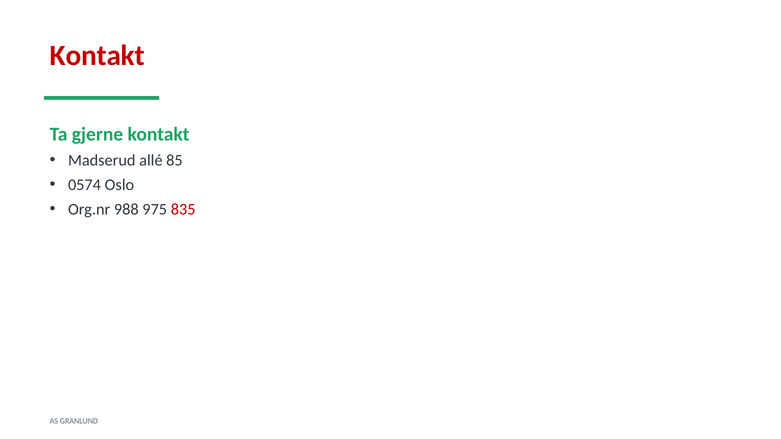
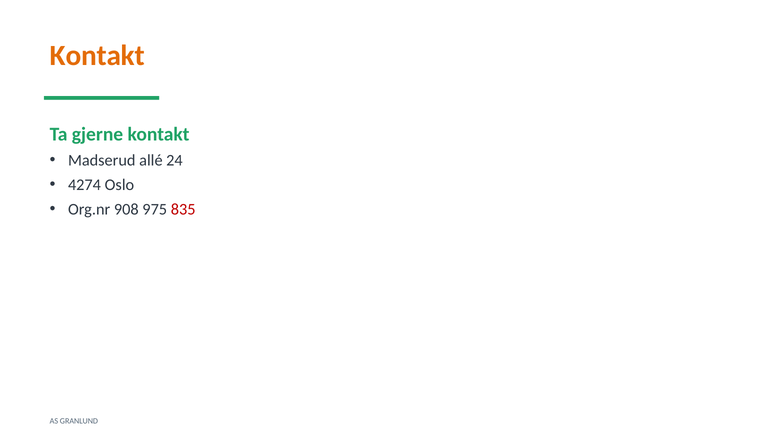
Kontakt at (97, 56) colour: red -> orange
85: 85 -> 24
0574: 0574 -> 4274
988: 988 -> 908
